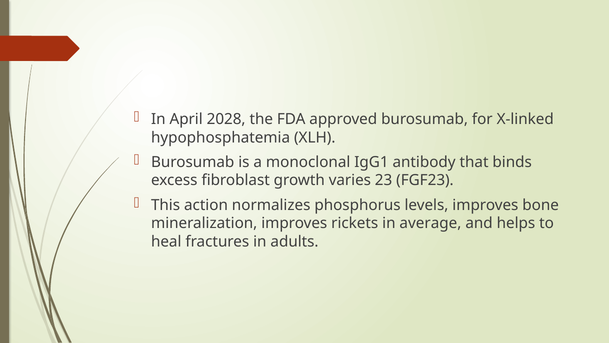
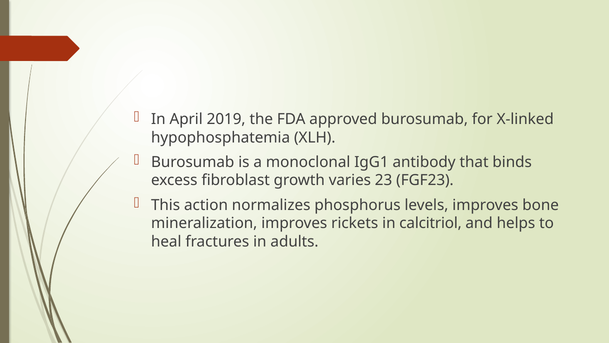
2028: 2028 -> 2019
average: average -> calcitriol
